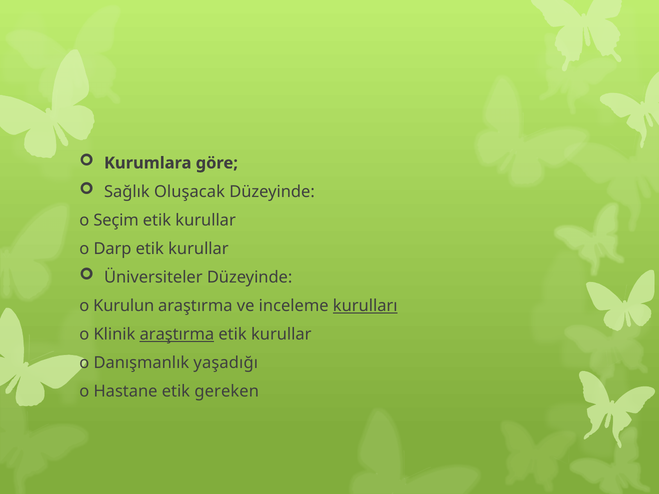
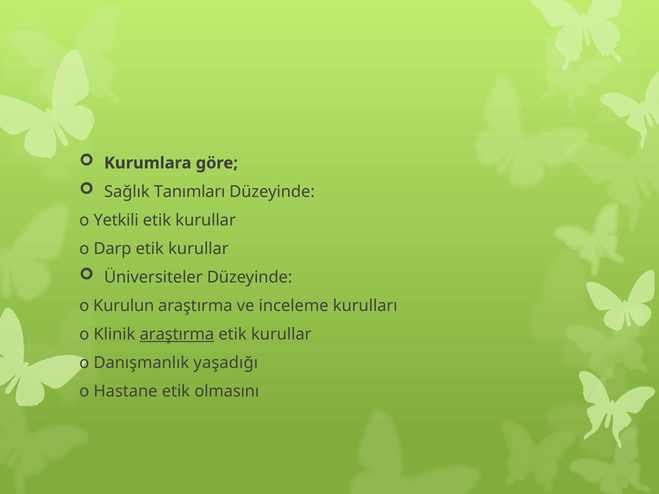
Oluşacak: Oluşacak -> Tanımları
Seçim: Seçim -> Yetkili
kurulları underline: present -> none
gereken: gereken -> olmasını
